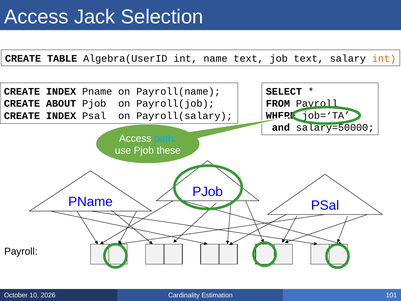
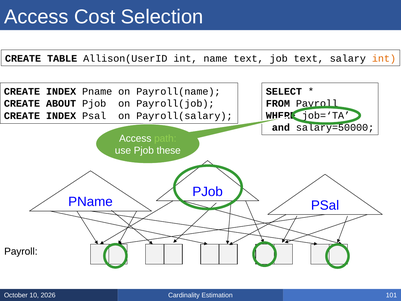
Jack: Jack -> Cost
Algebra(UserID: Algebra(UserID -> Allison(UserID
path colour: light blue -> light green
